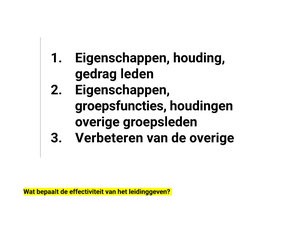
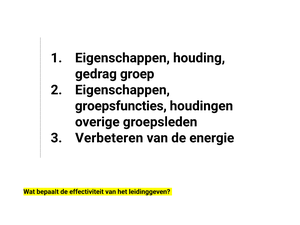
leden: leden -> groep
de overige: overige -> energie
